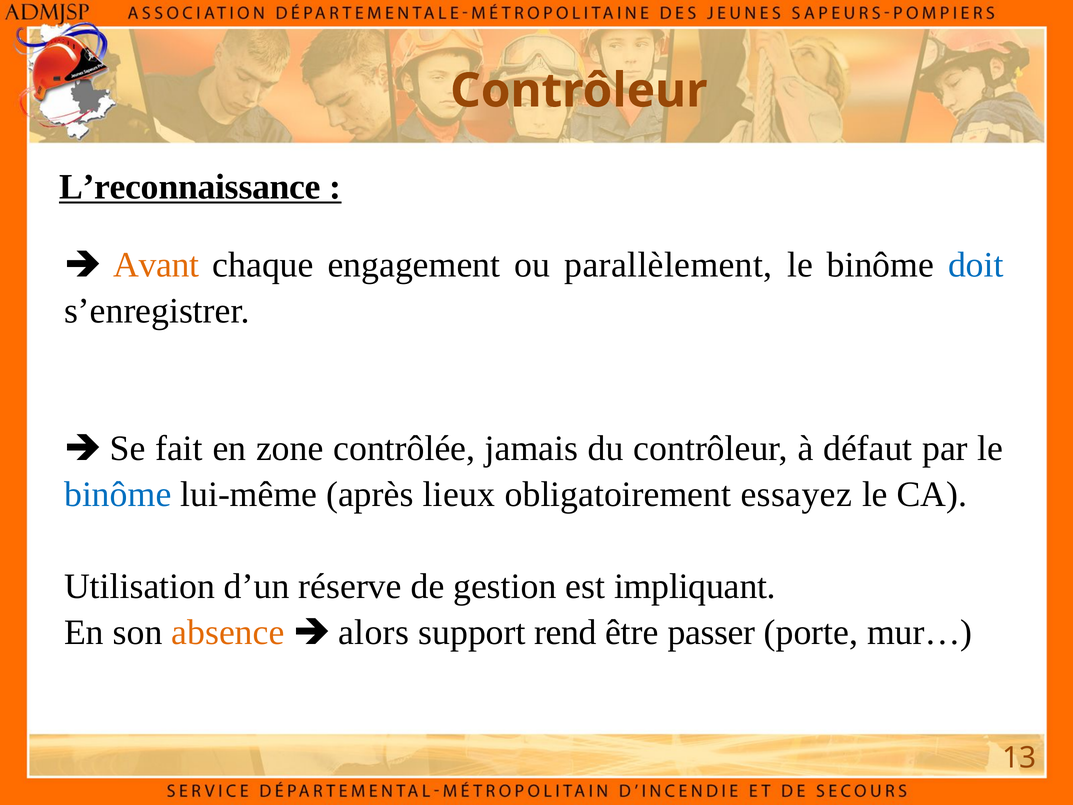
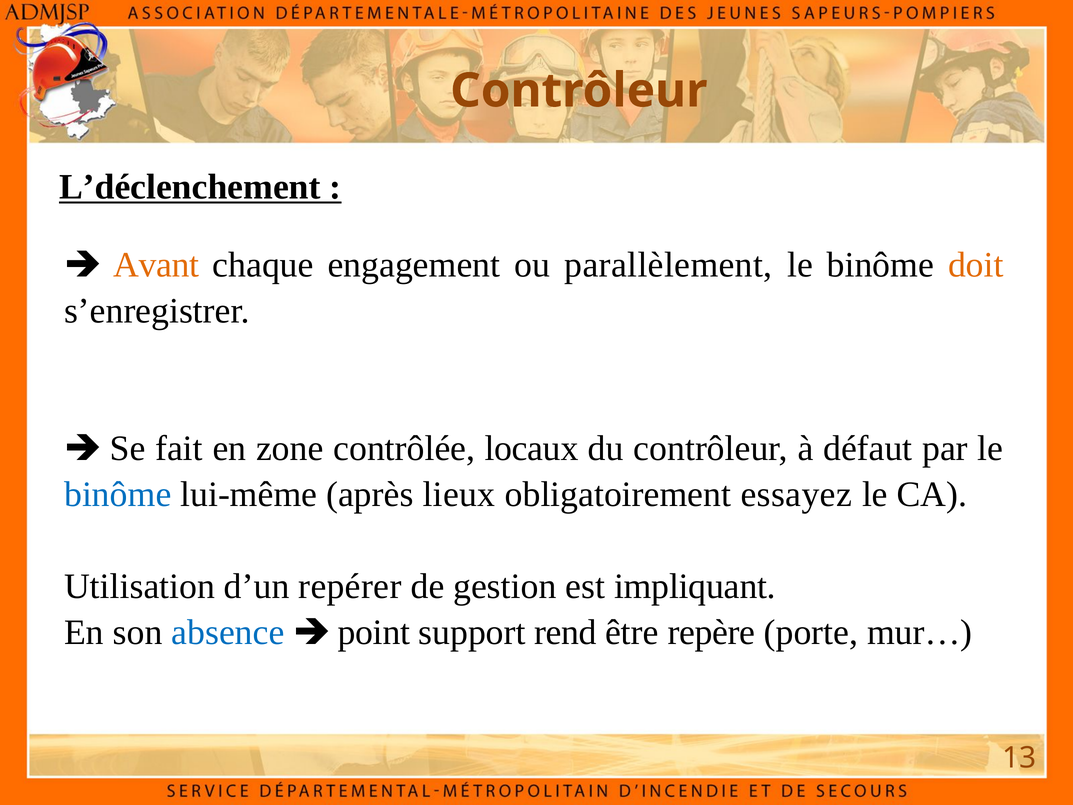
L’reconnaissance: L’reconnaissance -> L’déclenchement
doit colour: blue -> orange
jamais: jamais -> locaux
réserve: réserve -> repérer
absence colour: orange -> blue
alors: alors -> point
passer: passer -> repère
